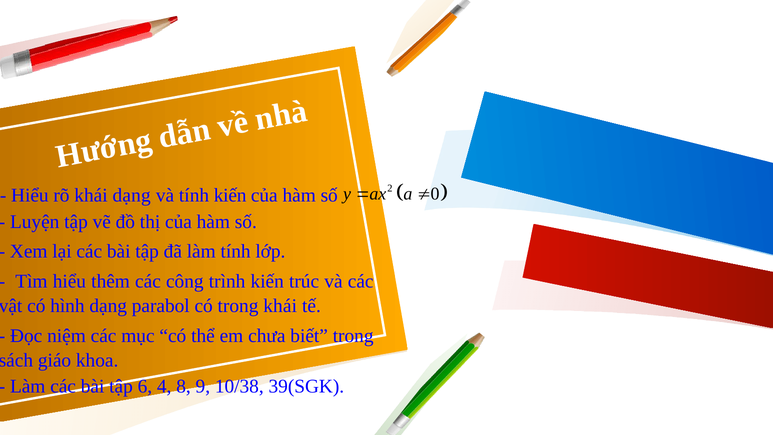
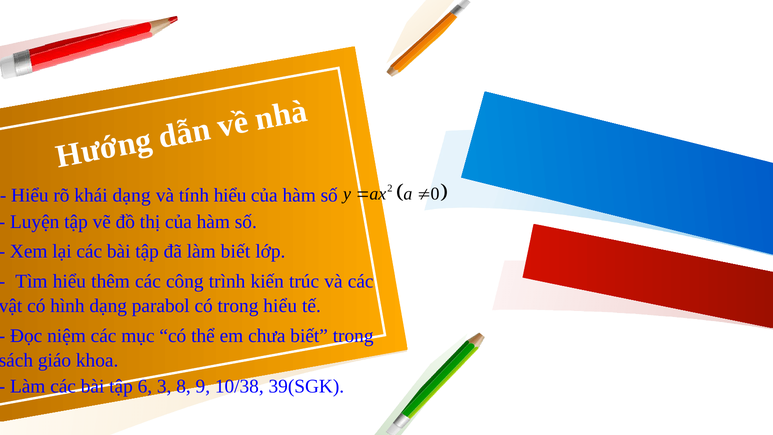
tính kiến: kiến -> hiểu
làm tính: tính -> biết
trong khái: khái -> hiểu
4: 4 -> 3
